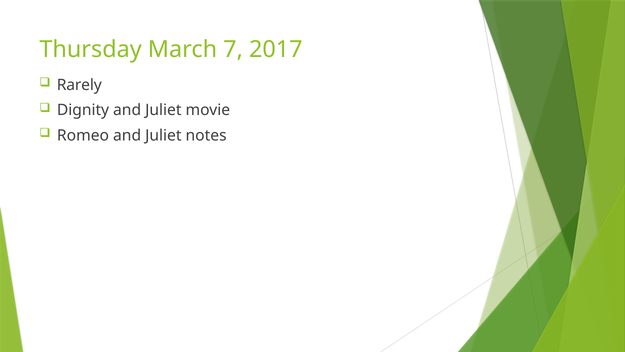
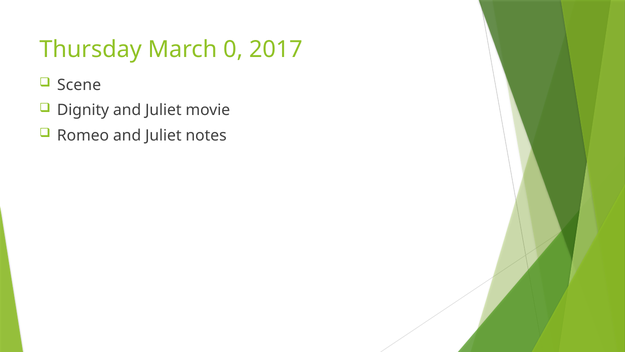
7: 7 -> 0
Rarely: Rarely -> Scene
